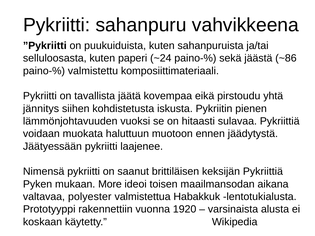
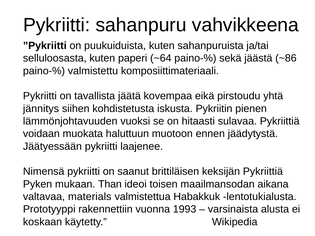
~24: ~24 -> ~64
More: More -> Than
polyester: polyester -> materials
1920: 1920 -> 1993
